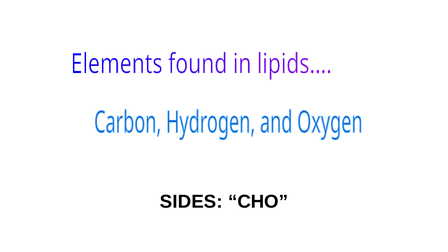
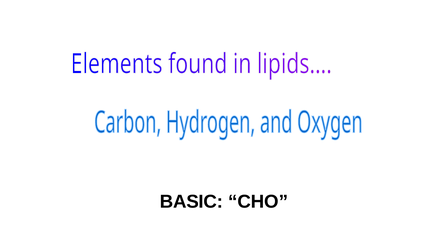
SIDES: SIDES -> BASIC
